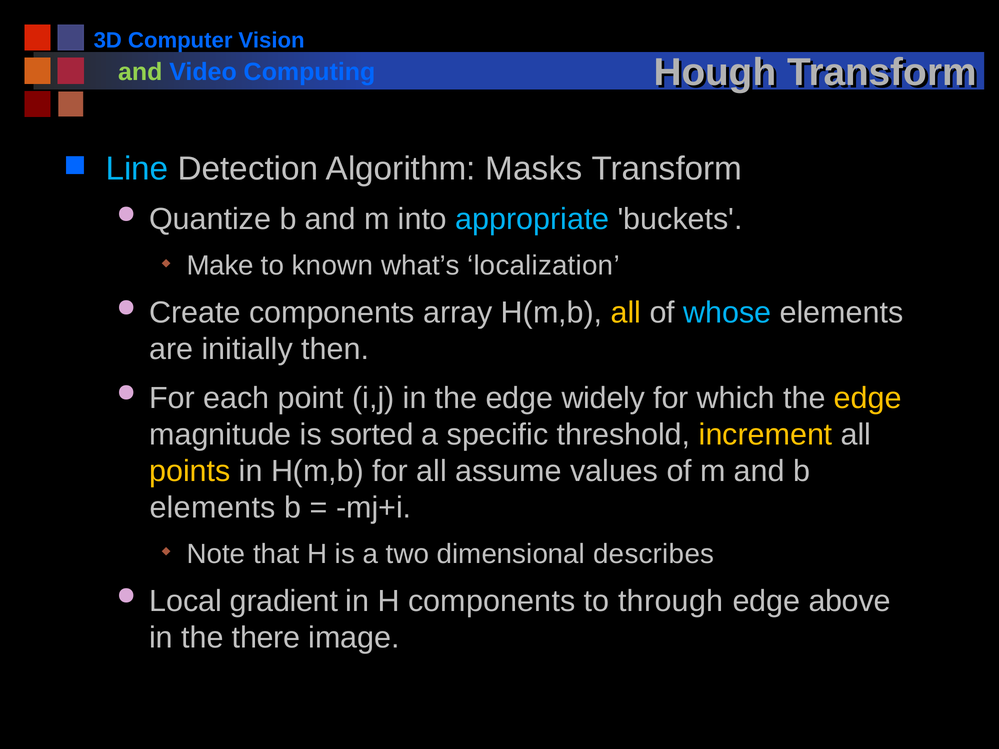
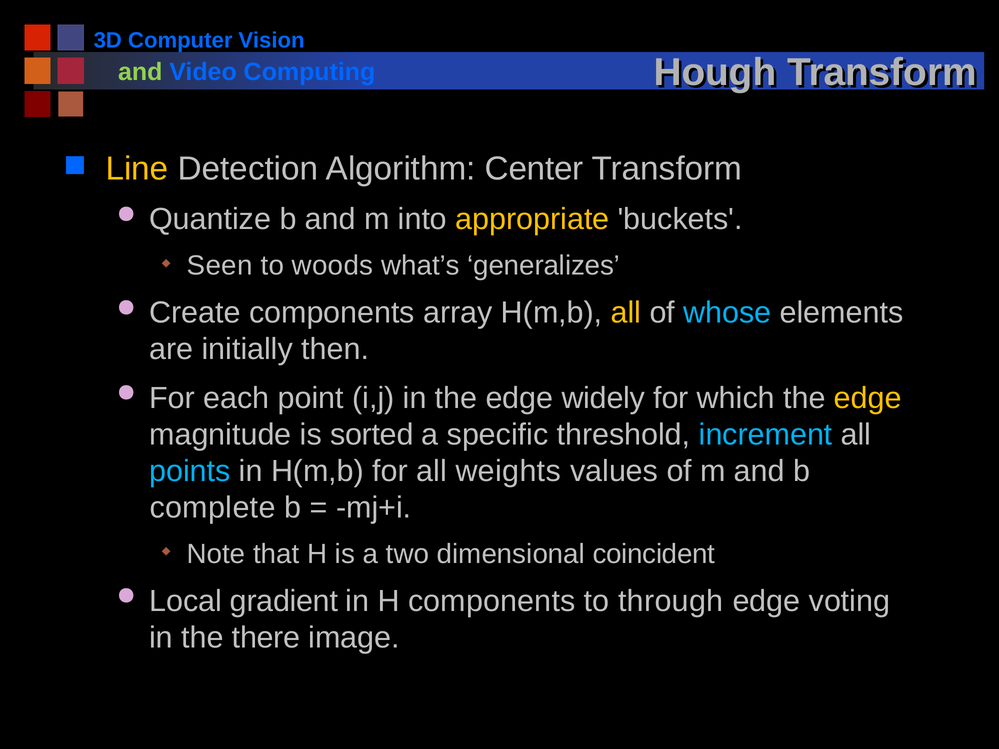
Line colour: light blue -> yellow
Masks: Masks -> Center
appropriate colour: light blue -> yellow
Make: Make -> Seen
known: known -> woods
localization: localization -> generalizes
increment colour: yellow -> light blue
points colour: yellow -> light blue
assume: assume -> weights
elements at (213, 508): elements -> complete
describes: describes -> coincident
above: above -> voting
